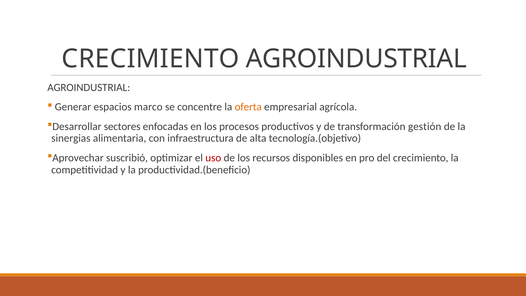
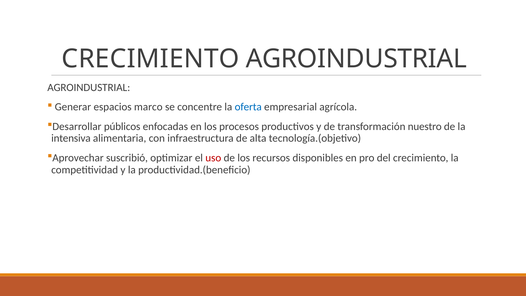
oferta colour: orange -> blue
sectores: sectores -> públicos
gestión: gestión -> nuestro
sinergias: sinergias -> intensiva
